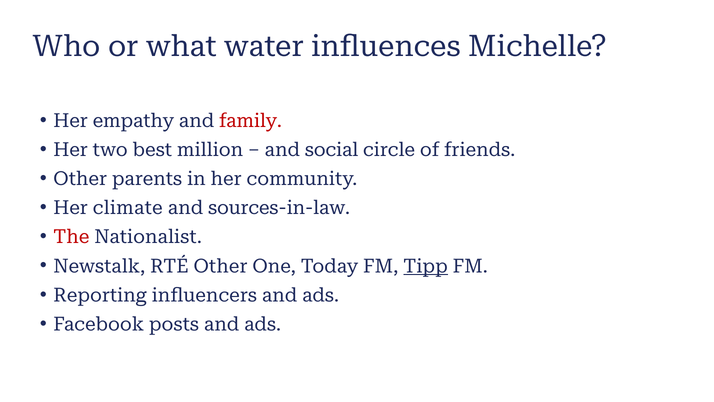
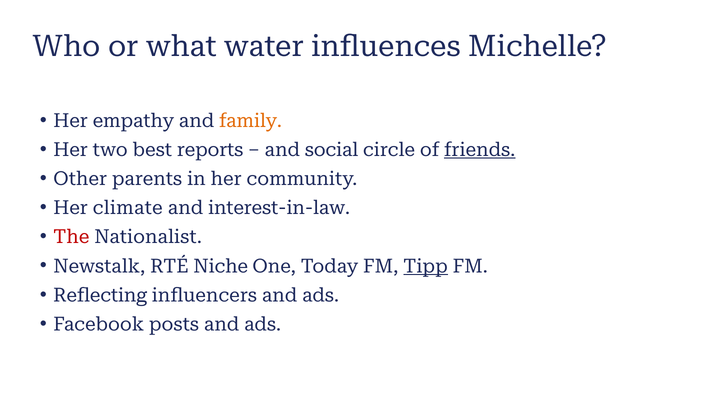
family colour: red -> orange
million: million -> reports
friends underline: none -> present
sources-in-law: sources-in-law -> interest-in-law
RTÉ Other: Other -> Niche
Reporting: Reporting -> Reflecting
